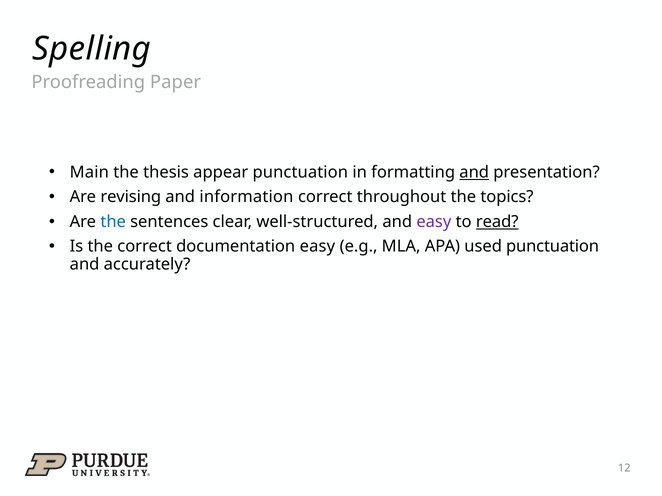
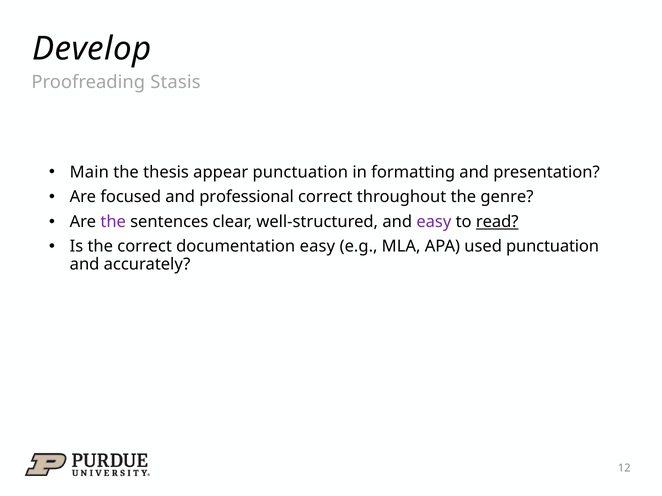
Spelling: Spelling -> Develop
Paper: Paper -> Stasis
and at (474, 172) underline: present -> none
revising: revising -> focused
information: information -> professional
topics: topics -> genre
the at (113, 222) colour: blue -> purple
